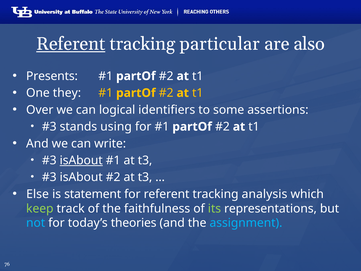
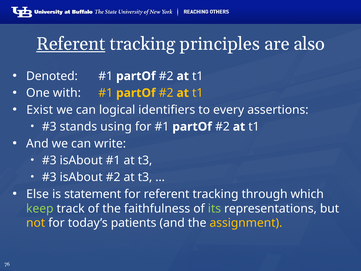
particular: particular -> principles
Presents: Presents -> Denoted
they: they -> with
Over: Over -> Exist
some: some -> every
isAbout at (81, 160) underline: present -> none
analysis: analysis -> through
not colour: light blue -> yellow
theories: theories -> patients
assignment colour: light blue -> yellow
